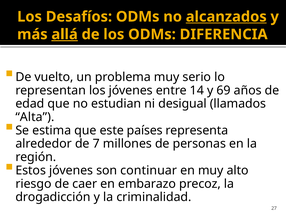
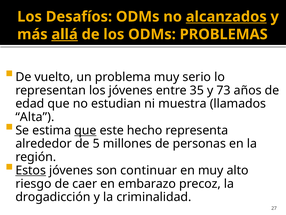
DIFERENCIA: DIFERENCIA -> PROBLEMAS
14: 14 -> 35
69: 69 -> 73
desigual: desigual -> muestra
que at (85, 130) underline: none -> present
países: países -> hecho
7: 7 -> 5
Estos underline: none -> present
